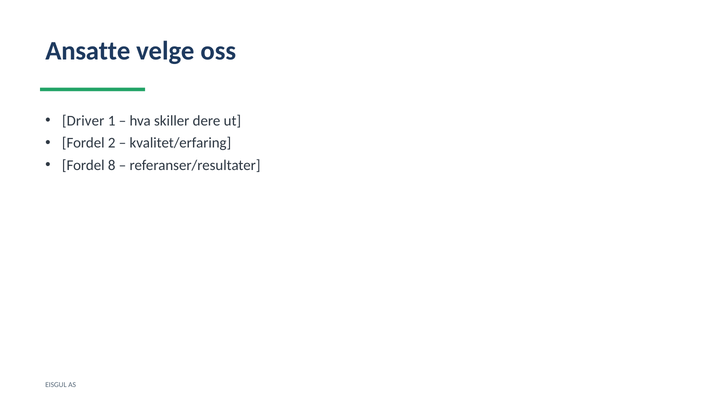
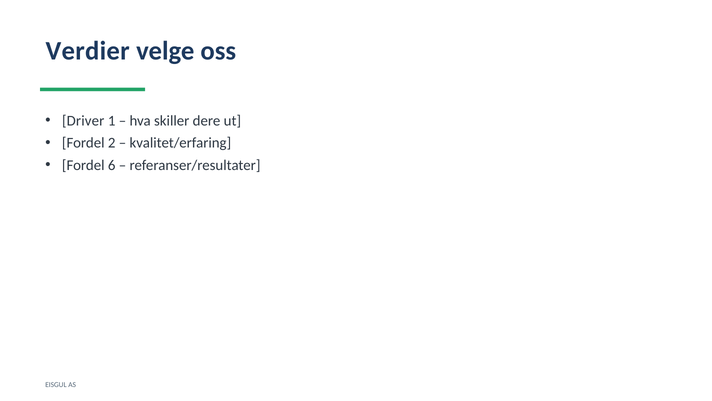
Ansatte: Ansatte -> Verdier
8: 8 -> 6
